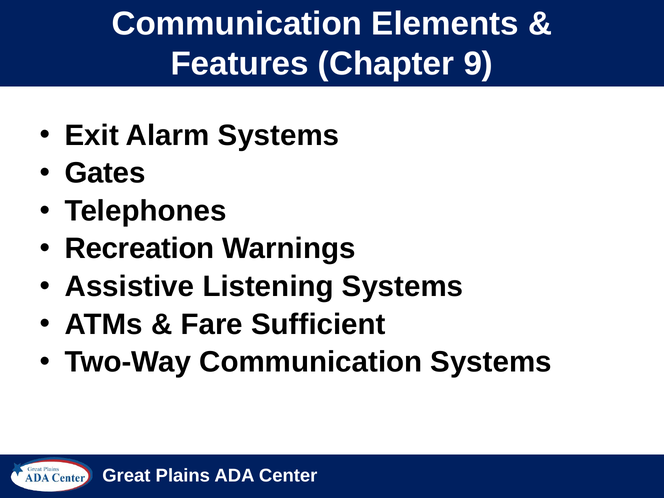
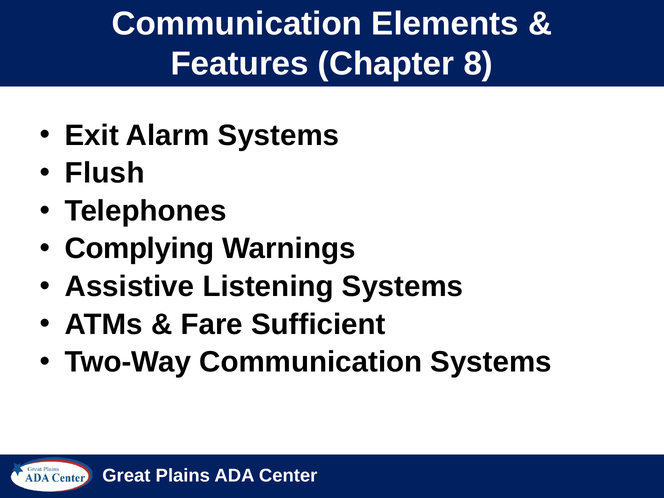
9: 9 -> 8
Gates: Gates -> Flush
Recreation: Recreation -> Complying
